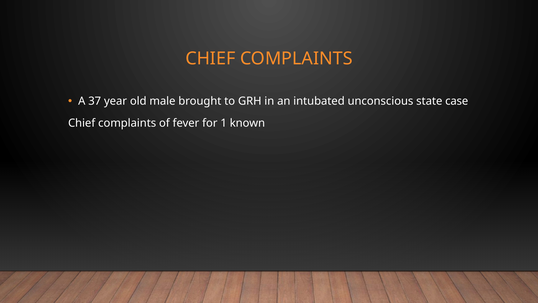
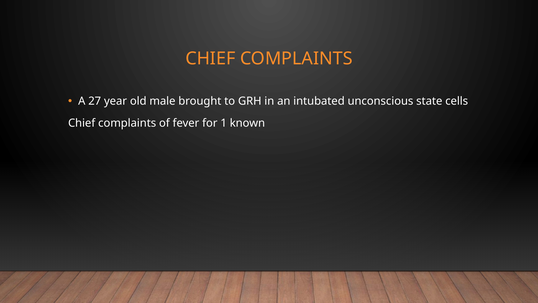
37: 37 -> 27
case: case -> cells
